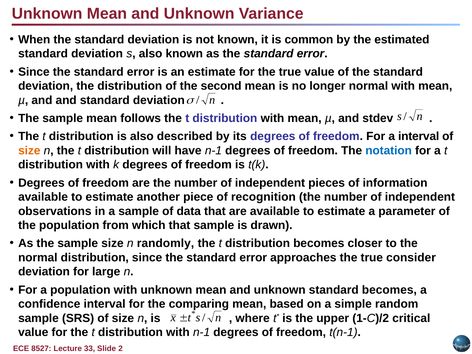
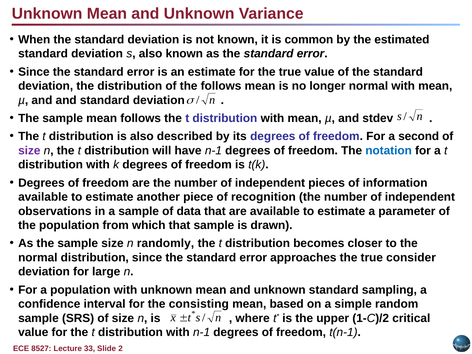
the second: second -> follows
a interval: interval -> second
size at (29, 151) colour: orange -> purple
standard becomes: becomes -> sampling
comparing: comparing -> consisting
